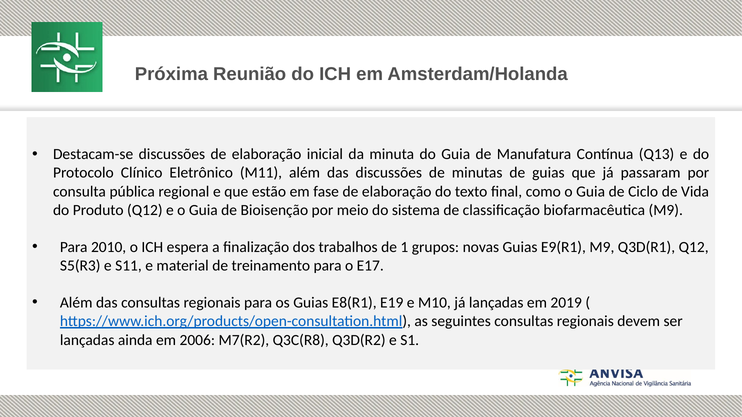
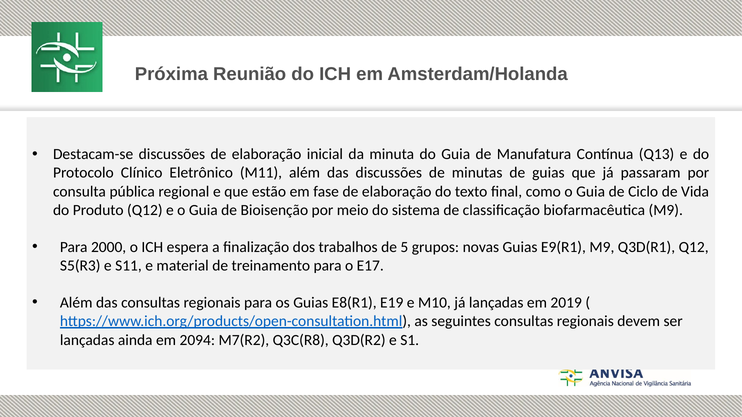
2010: 2010 -> 2000
1: 1 -> 5
2006: 2006 -> 2094
